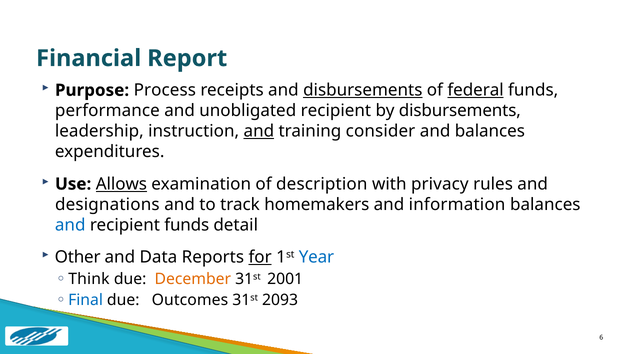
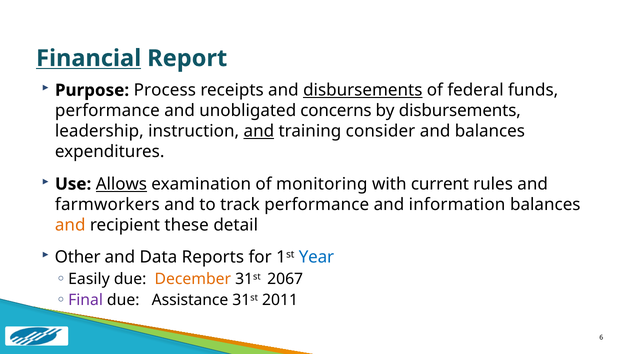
Financial underline: none -> present
federal underline: present -> none
unobligated recipient: recipient -> concerns
description: description -> monitoring
privacy: privacy -> current
designations: designations -> farmworkers
track homemakers: homemakers -> performance
and at (70, 225) colour: blue -> orange
recipient funds: funds -> these
for underline: present -> none
Think: Think -> Easily
2001: 2001 -> 2067
Final colour: blue -> purple
Outcomes: Outcomes -> Assistance
2093: 2093 -> 2011
